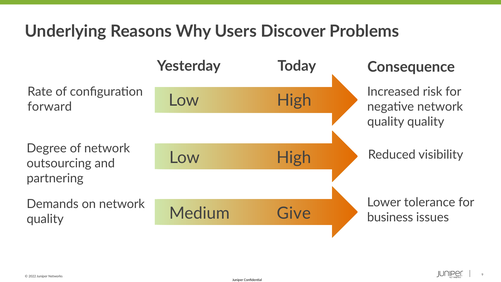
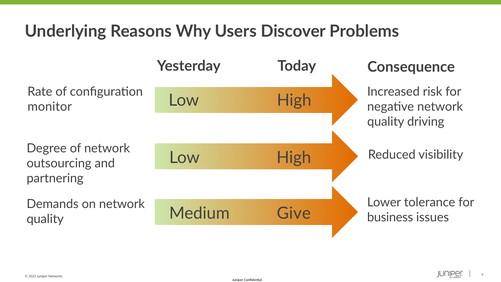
forward: forward -> monitor
quality quality: quality -> driving
